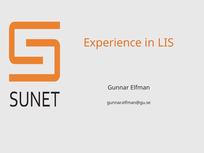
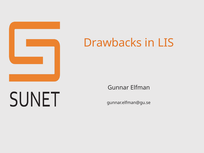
Experience: Experience -> Drawbacks
